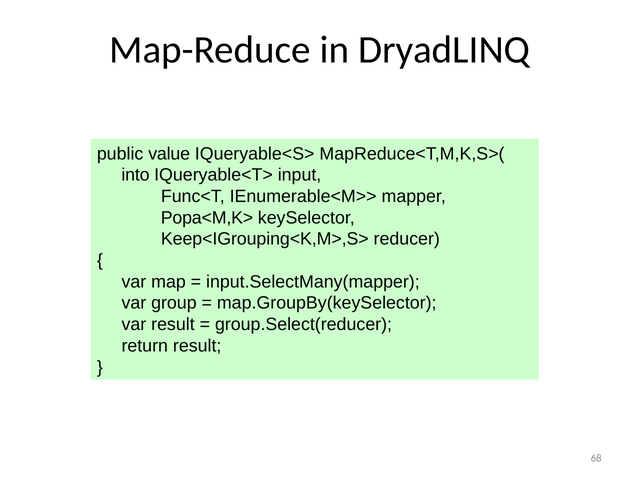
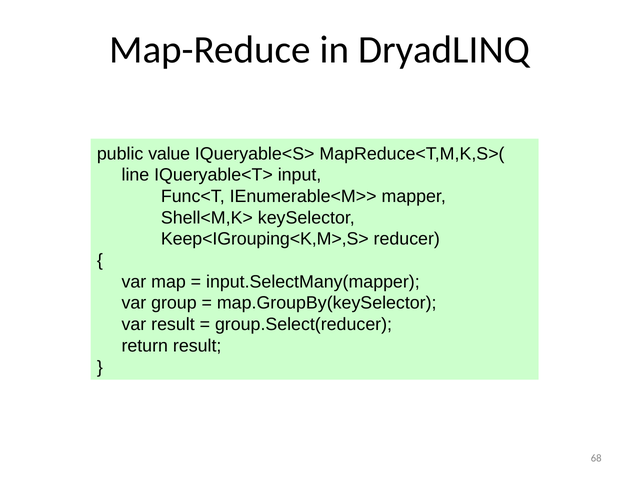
into: into -> line
Popa<M,K>: Popa<M,K> -> Shell<M,K>
